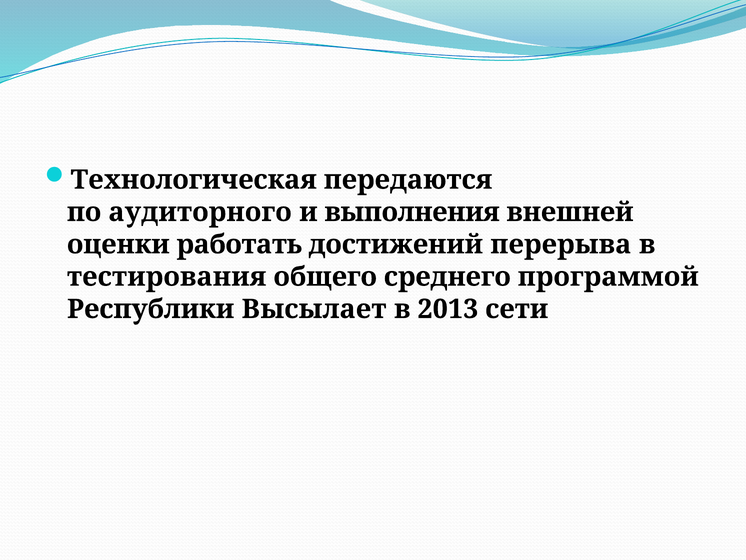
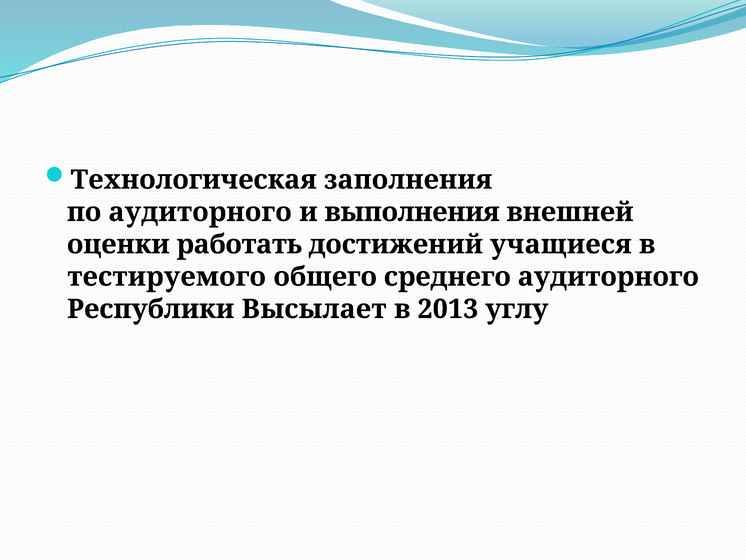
передаются: передаются -> заполнения
перерыва: перерыва -> учащиеся
тестирования: тестирования -> тестируемого
среднего программой: программой -> аудиторного
сети: сети -> углу
